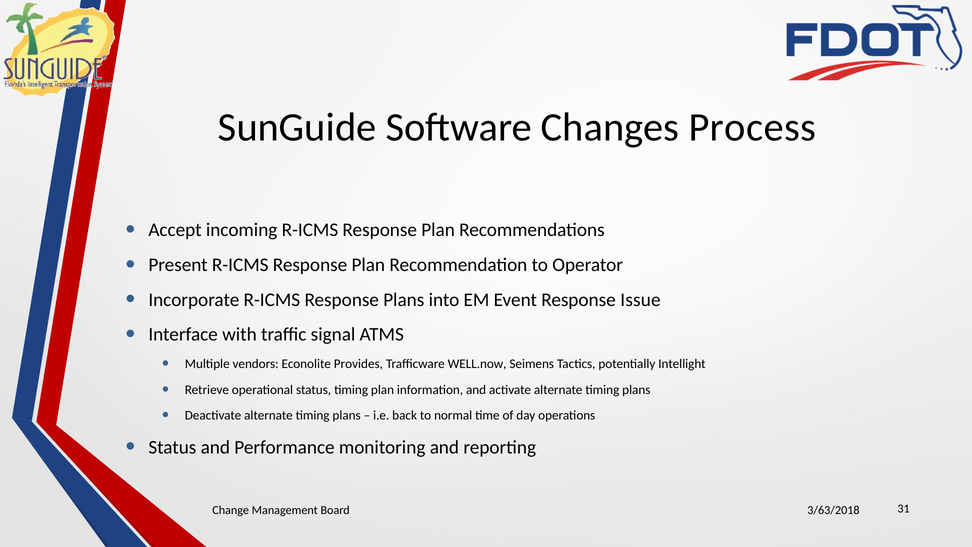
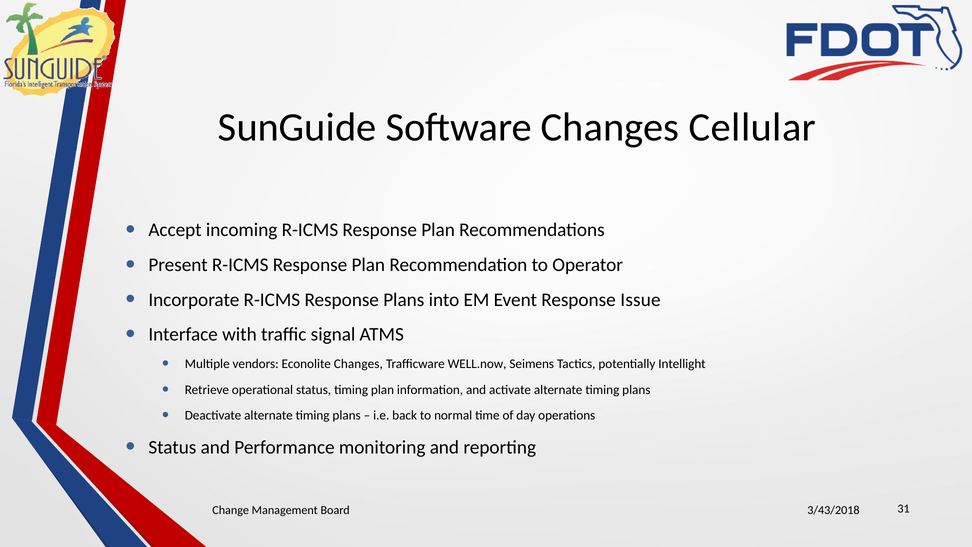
Process: Process -> Cellular
Econolite Provides: Provides -> Changes
3/63/2018: 3/63/2018 -> 3/43/2018
